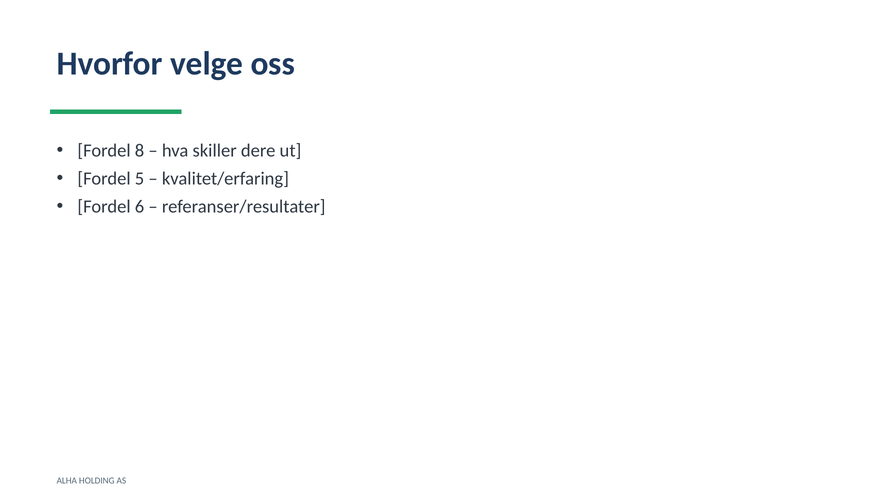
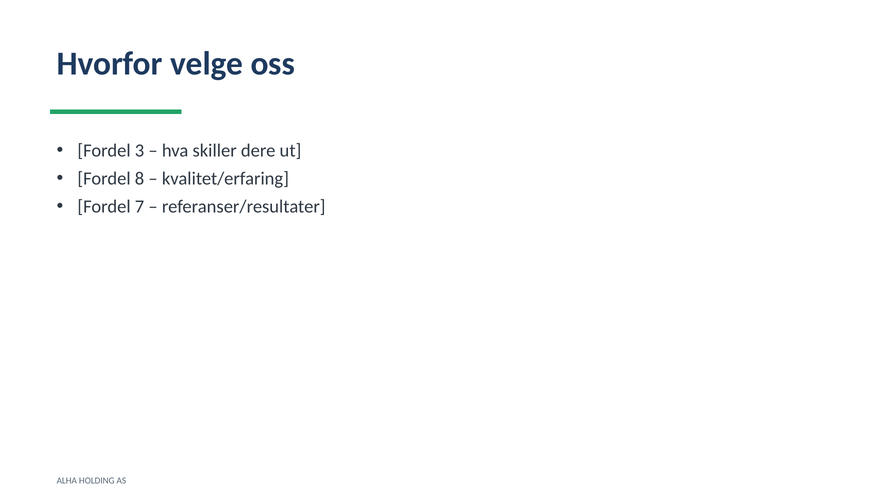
8: 8 -> 3
5: 5 -> 8
6: 6 -> 7
